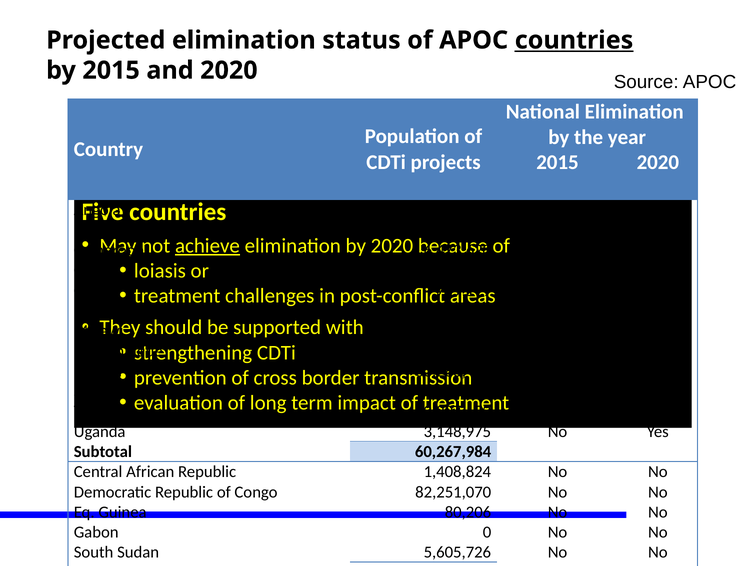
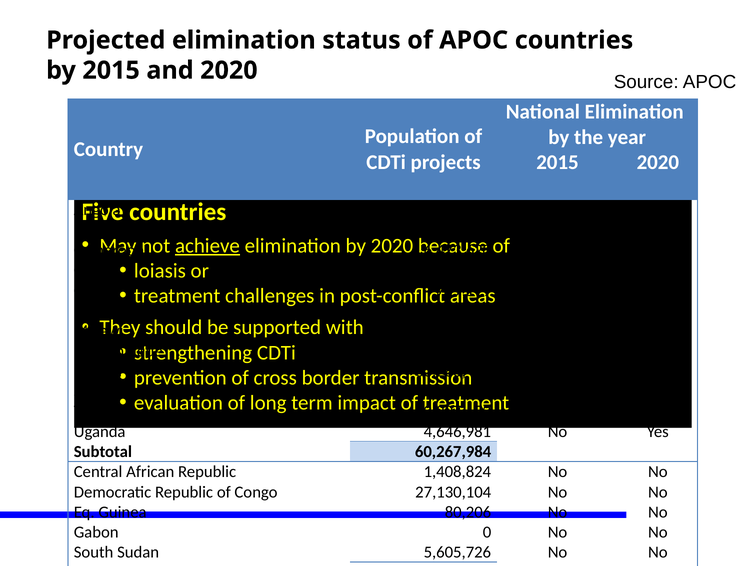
countries at (574, 40) underline: present -> none
3,148,975: 3,148,975 -> 4,646,981
82,251,070: 82,251,070 -> 27,130,104
